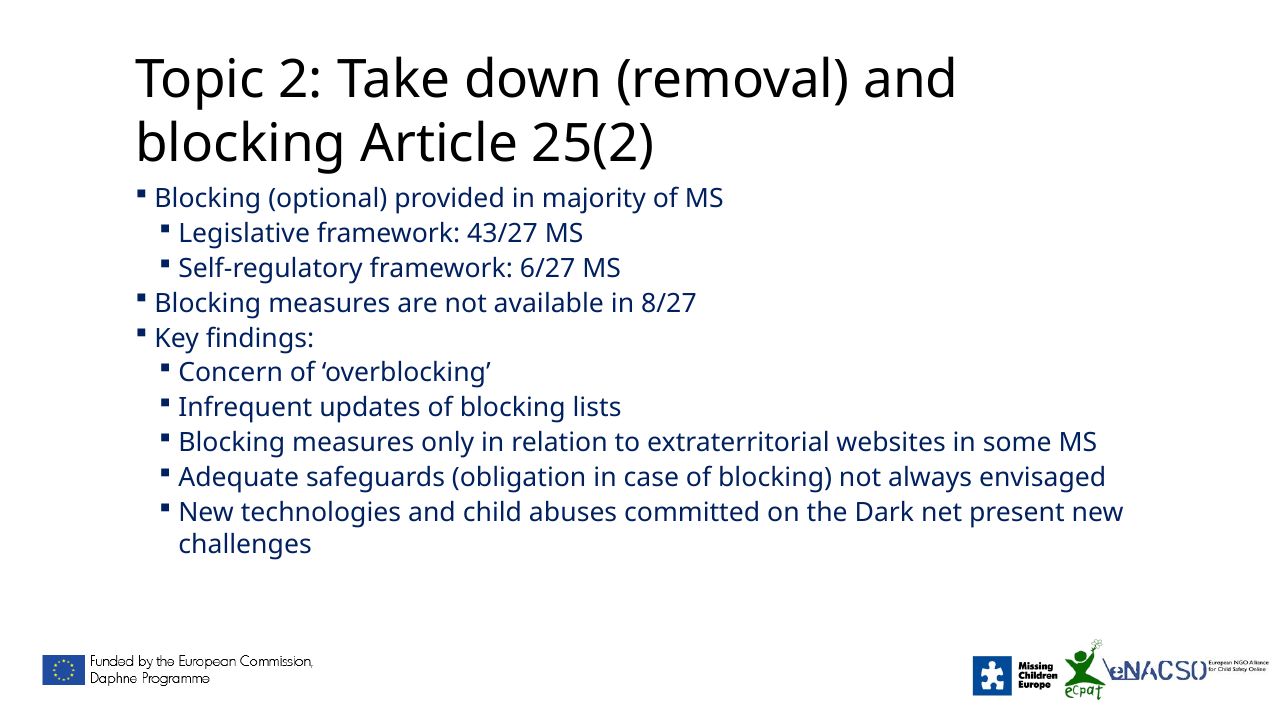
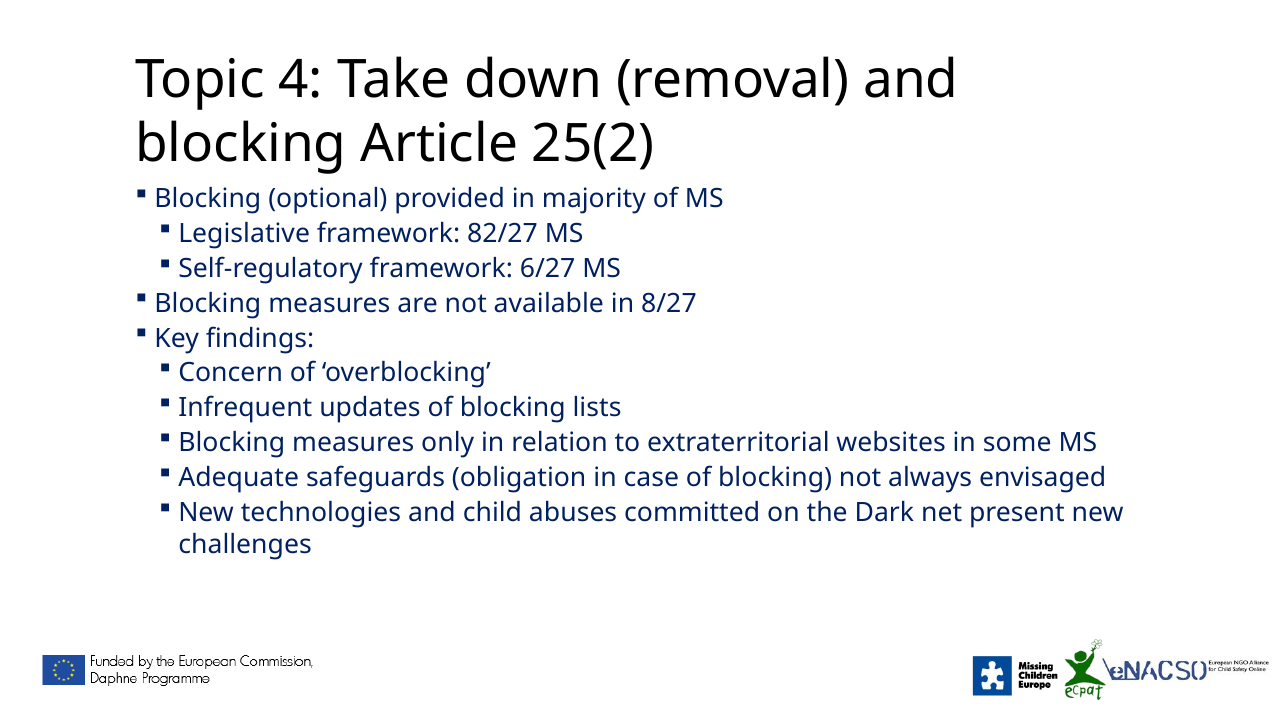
2: 2 -> 4
43/27: 43/27 -> 82/27
